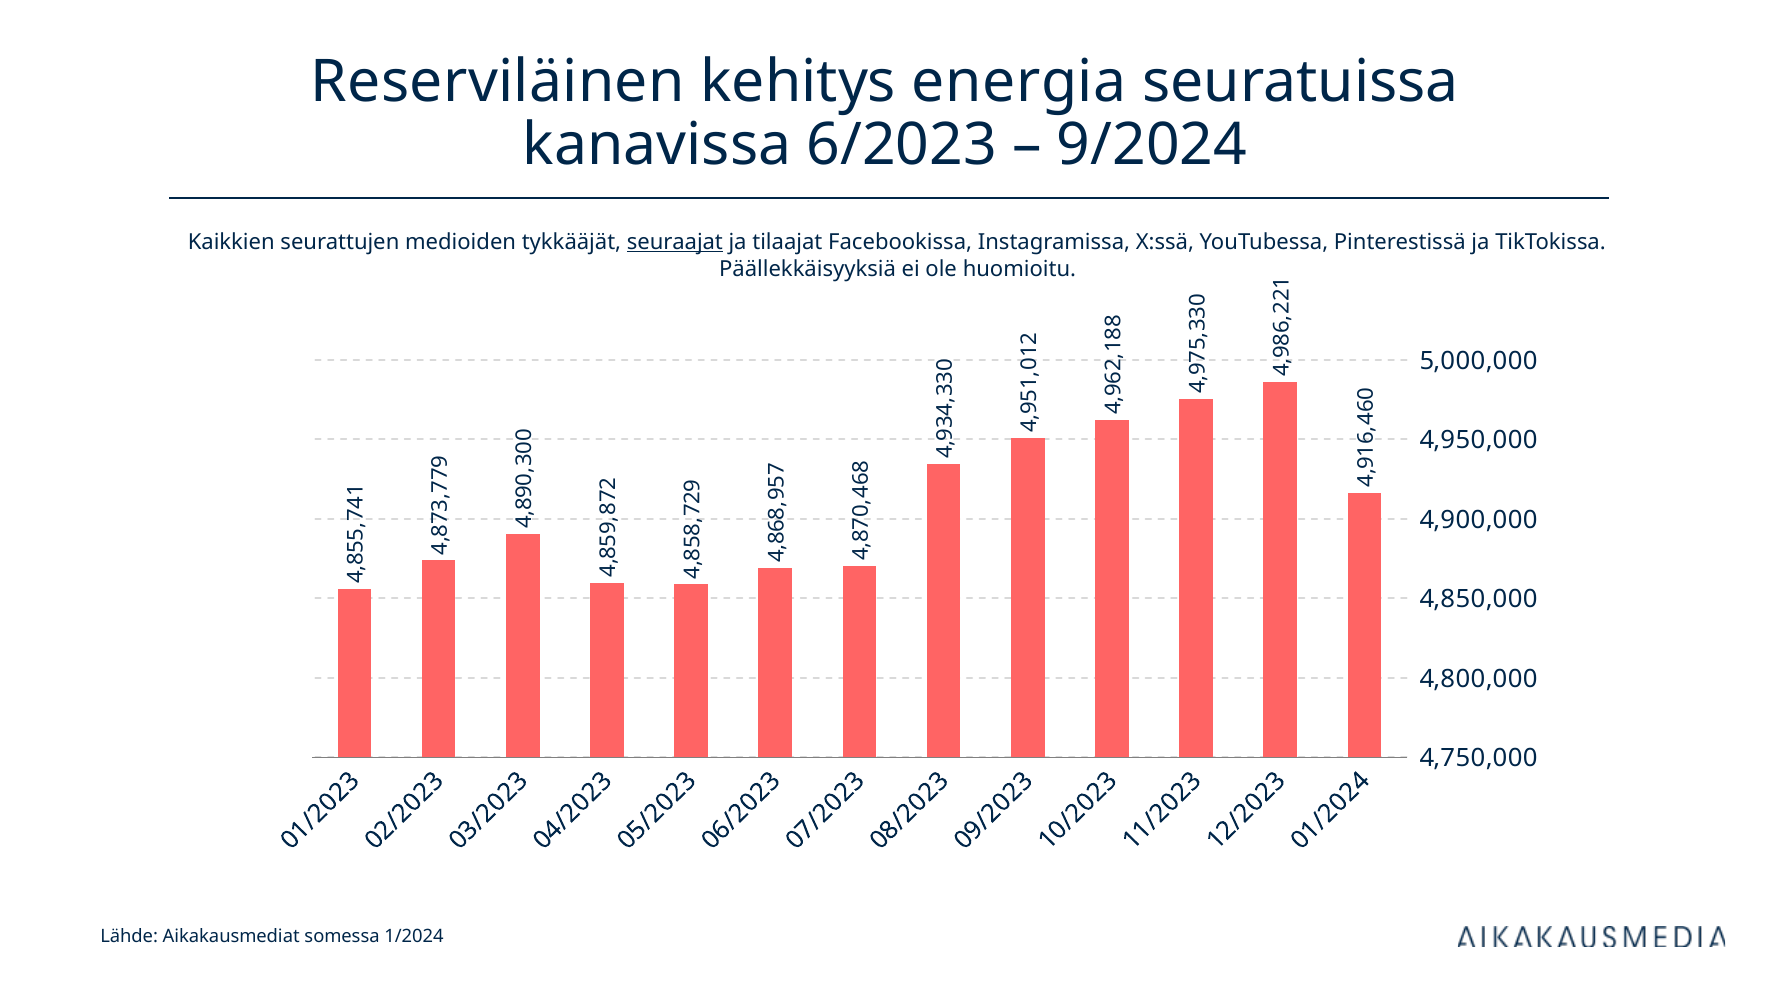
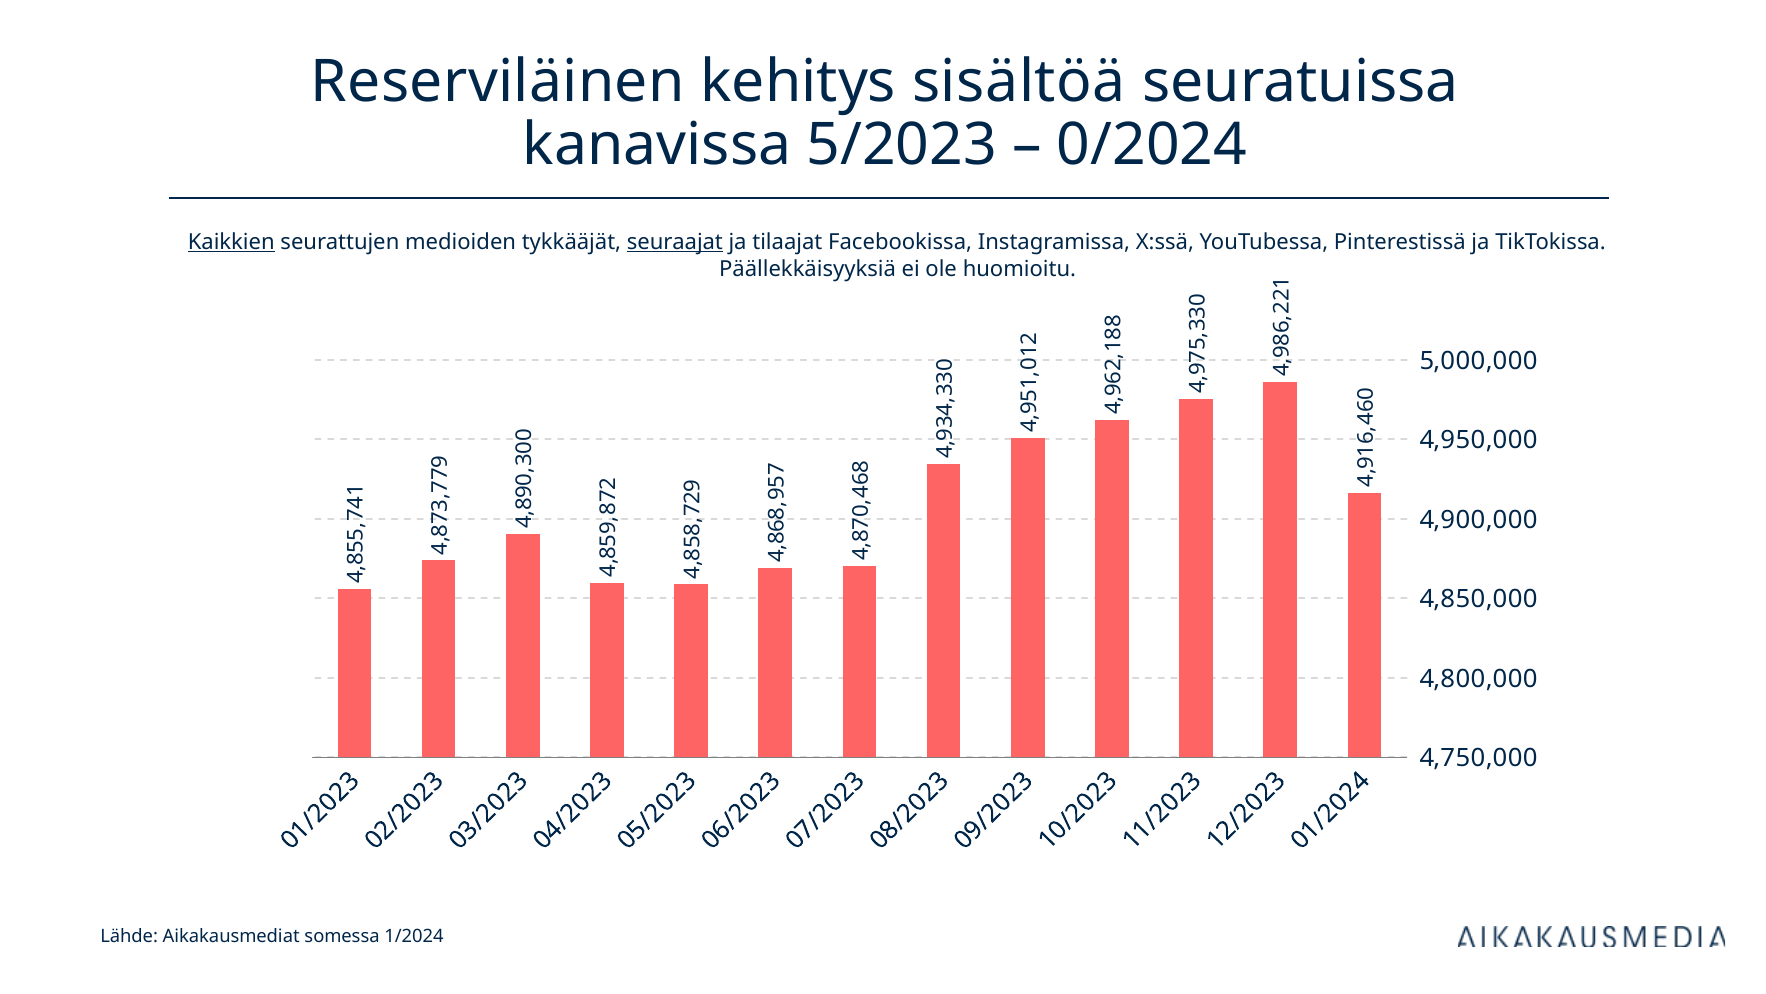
energia: energia -> sisältöä
6/2023: 6/2023 -> 5/2023
9/2024: 9/2024 -> 0/2024
Kaikkien underline: none -> present
